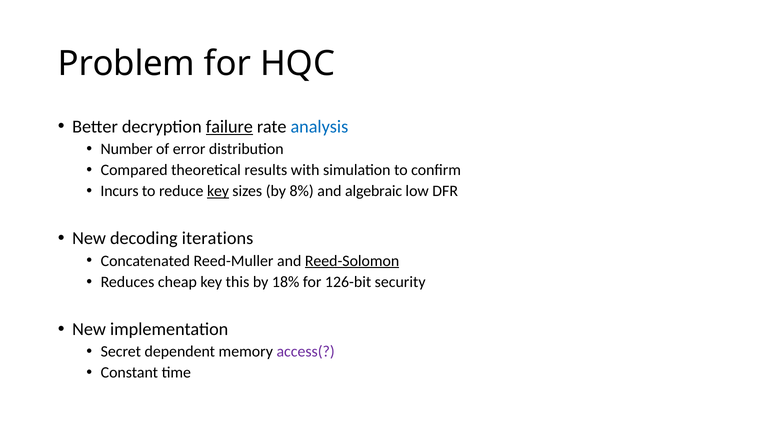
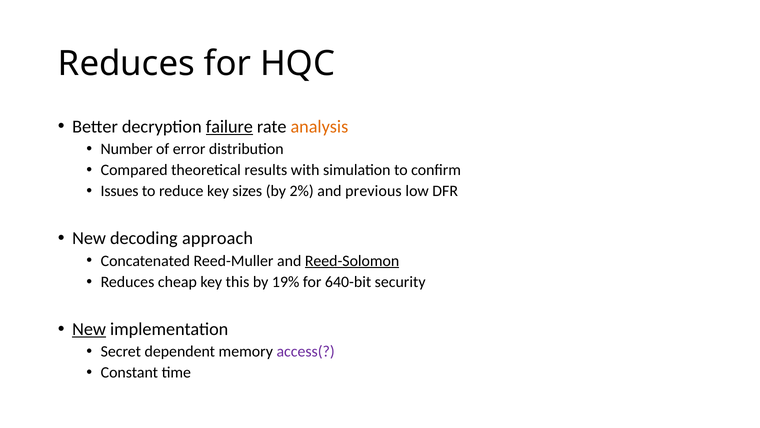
Problem at (126, 64): Problem -> Reduces
analysis colour: blue -> orange
Incurs: Incurs -> Issues
key at (218, 191) underline: present -> none
8%: 8% -> 2%
algebraic: algebraic -> previous
iterations: iterations -> approach
18%: 18% -> 19%
126-bit: 126-bit -> 640-bit
New at (89, 329) underline: none -> present
